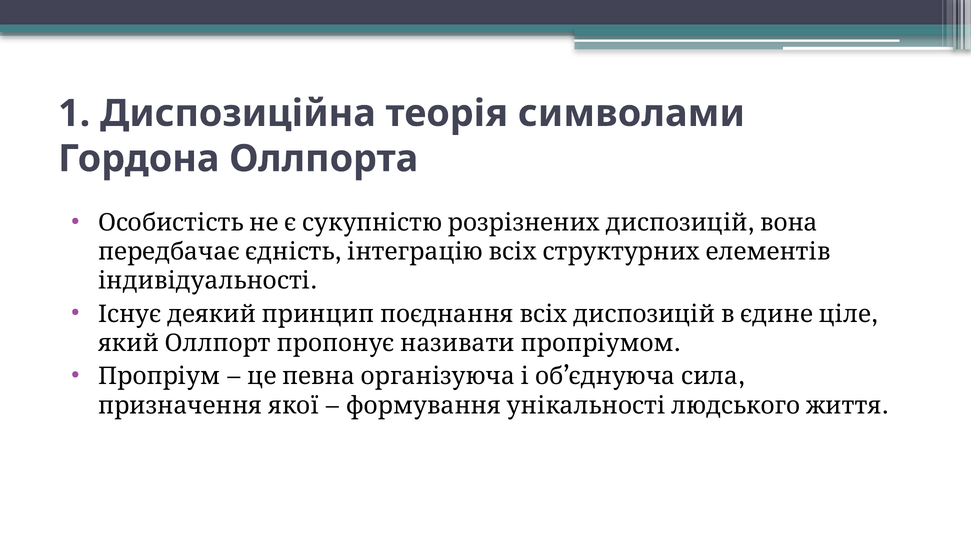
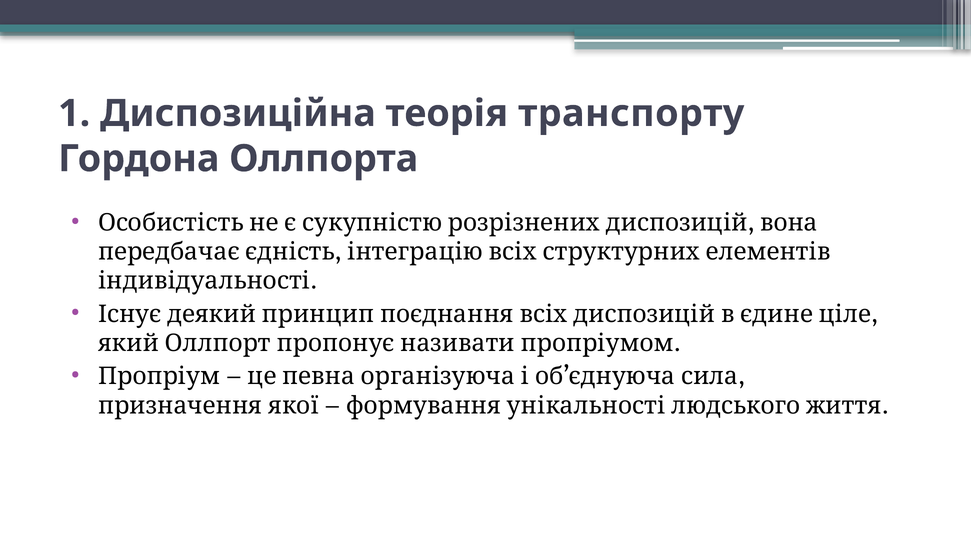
символами: символами -> транспорту
